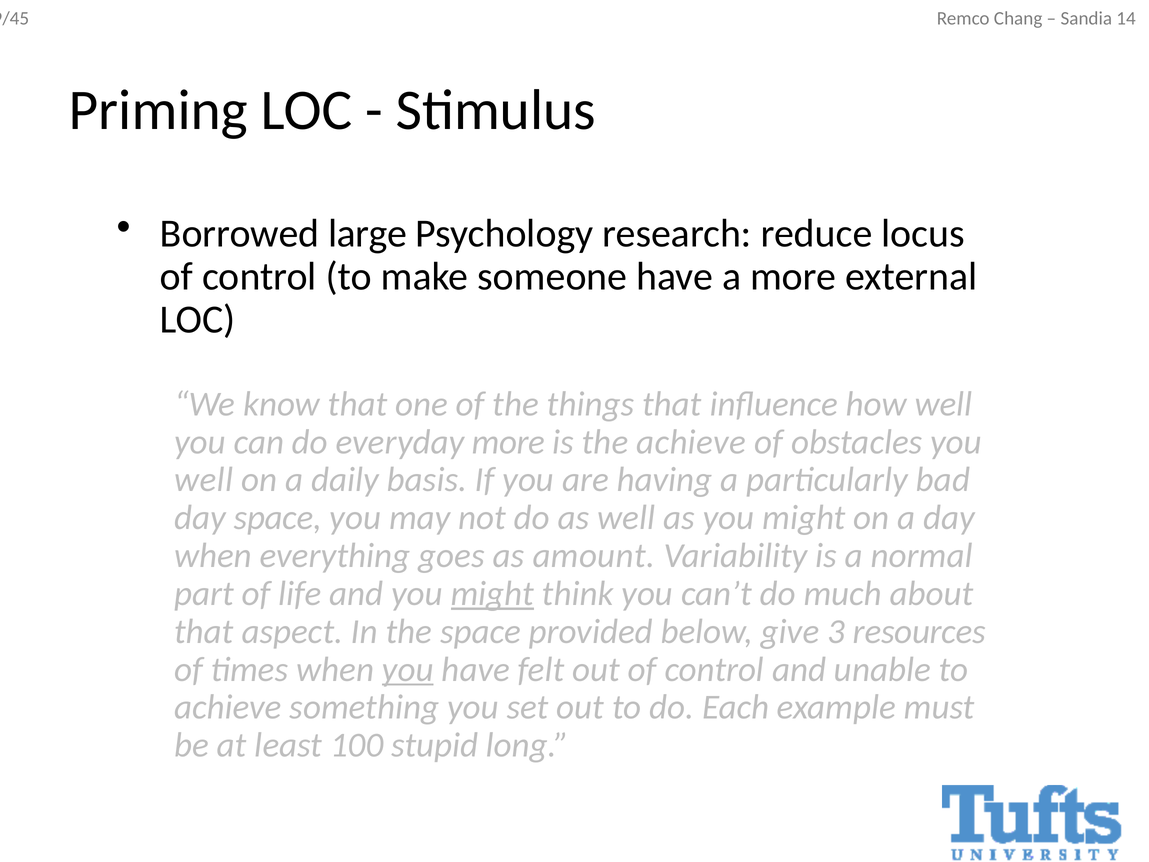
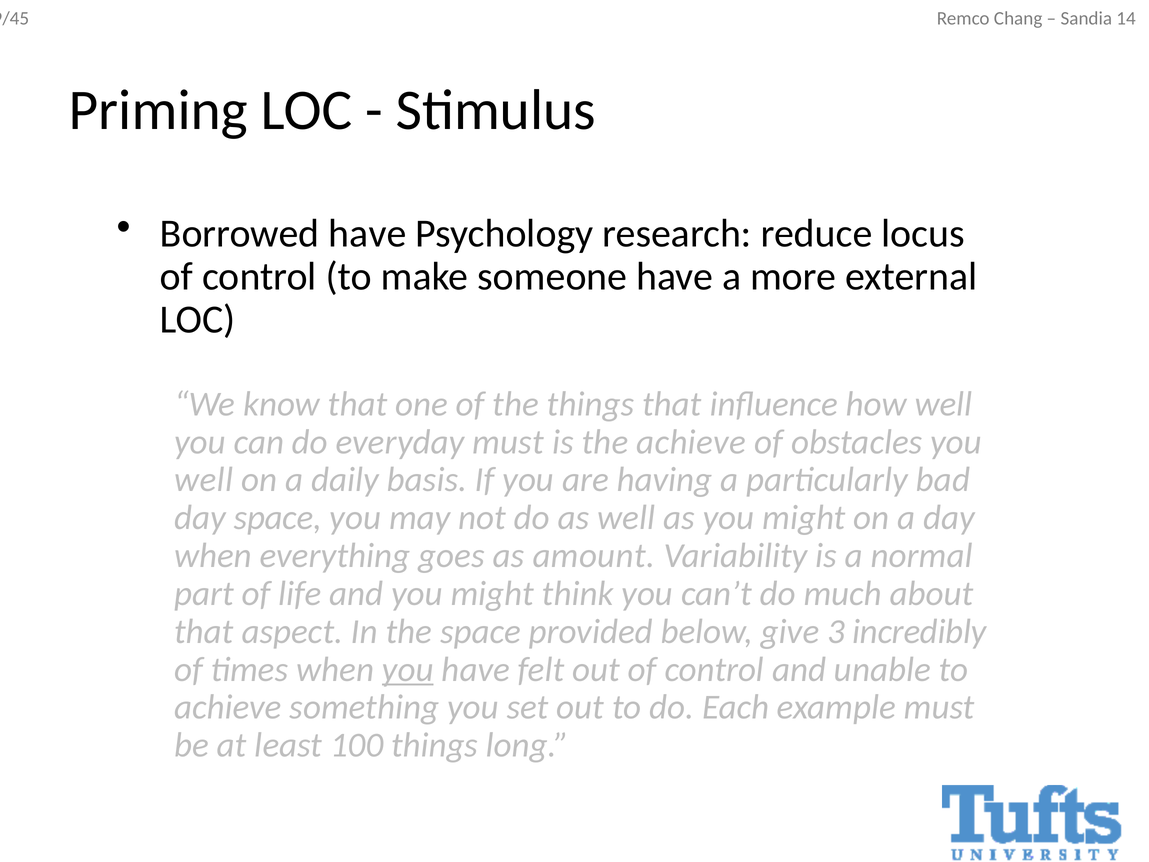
Borrowed large: large -> have
everyday more: more -> must
might at (492, 593) underline: present -> none
resources: resources -> incredibly
100 stupid: stupid -> things
